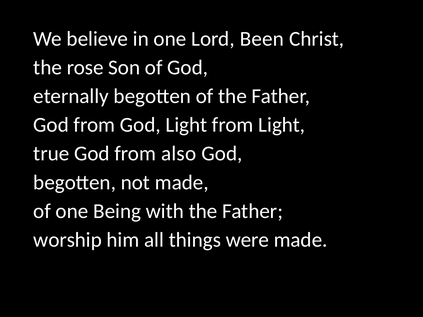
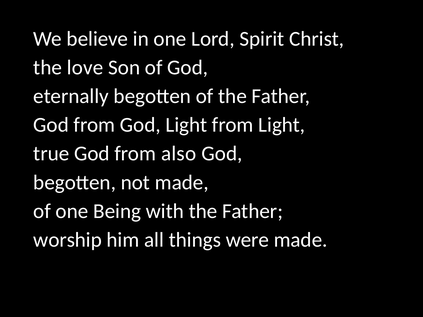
Been: Been -> Spirit
rose: rose -> love
